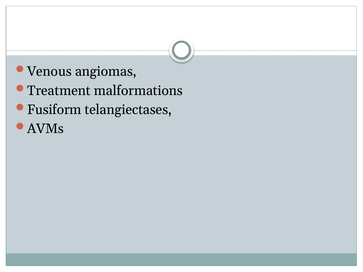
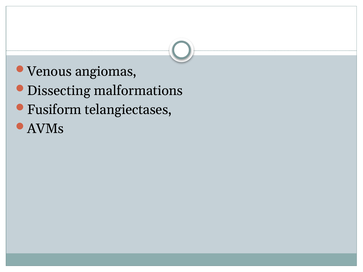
Treatment: Treatment -> Dissecting
